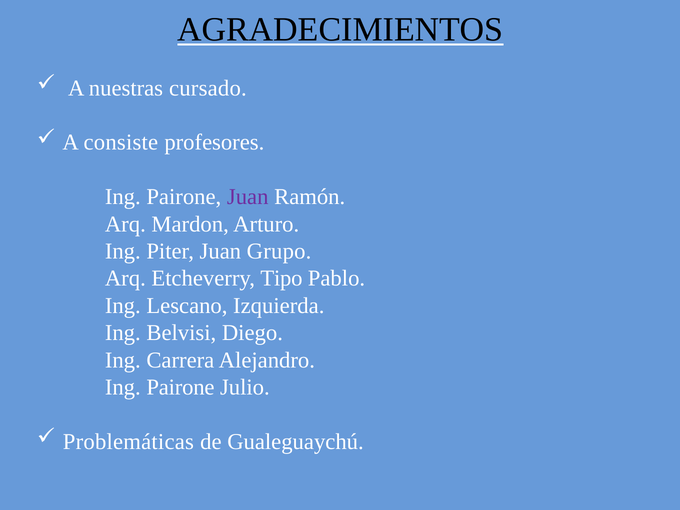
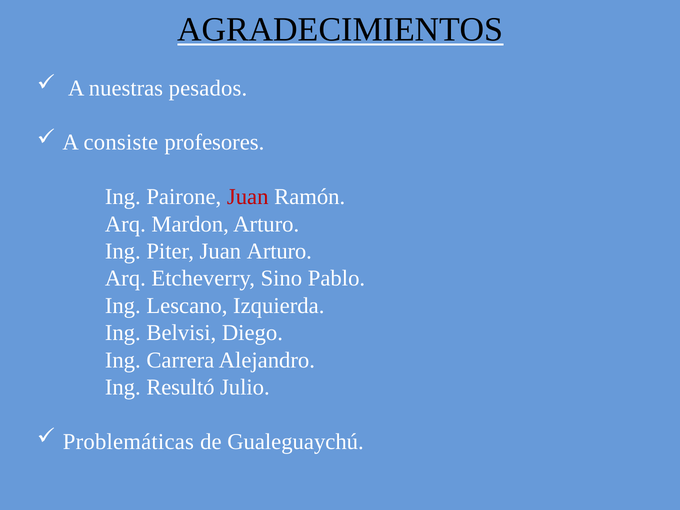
cursado: cursado -> pesados
Juan at (248, 197) colour: purple -> red
Juan Grupo: Grupo -> Arturo
Tipo: Tipo -> Sino
Pairone at (180, 387): Pairone -> Resultó
